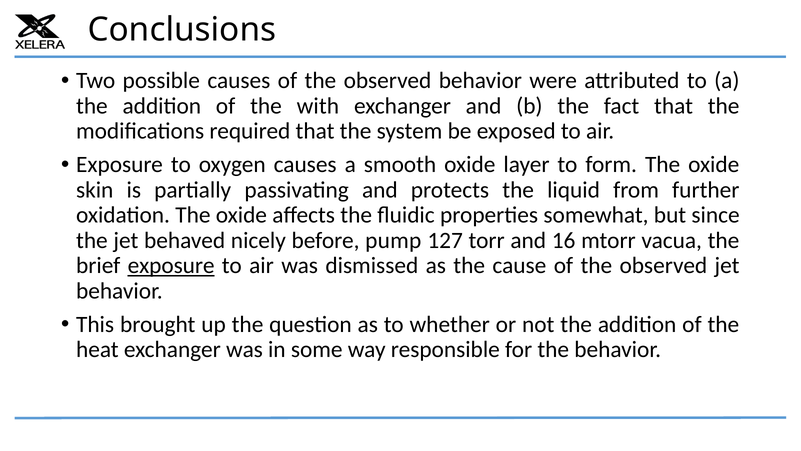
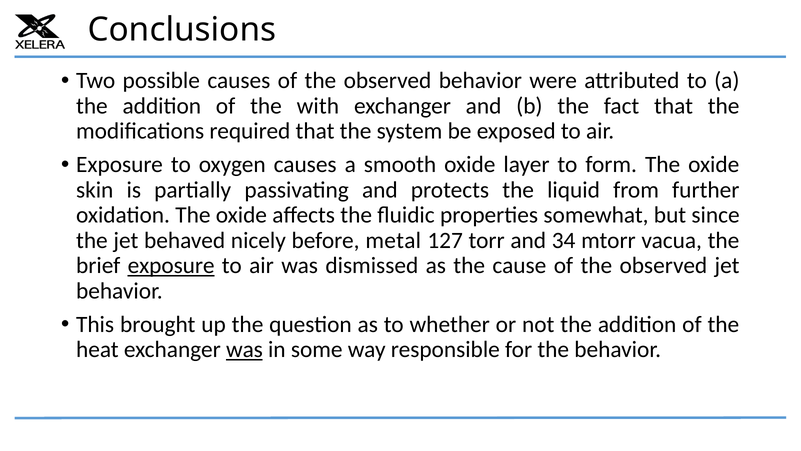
pump: pump -> metal
16: 16 -> 34
was at (244, 349) underline: none -> present
